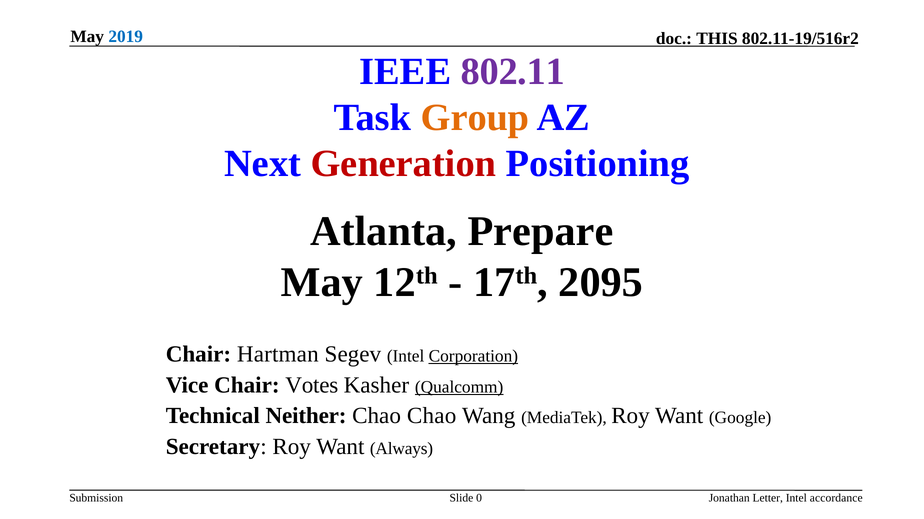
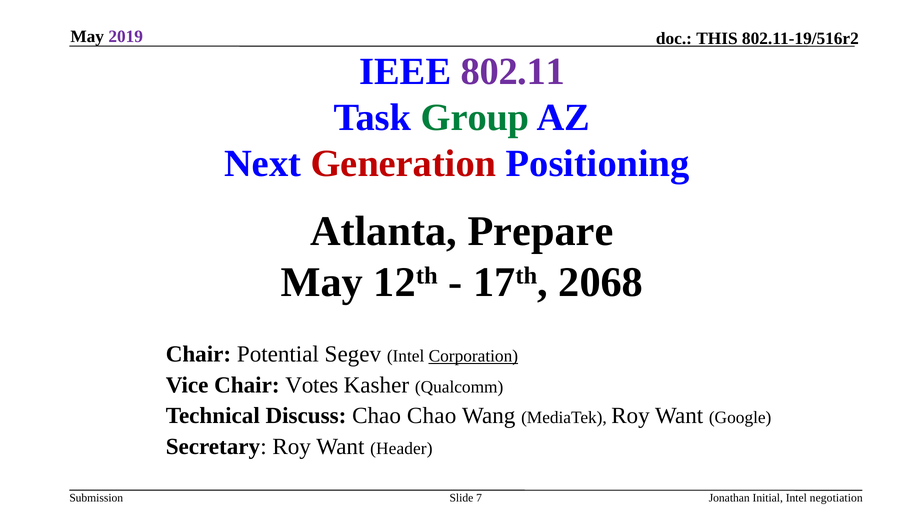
2019 colour: blue -> purple
Group colour: orange -> green
2095: 2095 -> 2068
Hartman: Hartman -> Potential
Qualcomm underline: present -> none
Neither: Neither -> Discuss
Always: Always -> Header
0: 0 -> 7
Letter: Letter -> Initial
accordance: accordance -> negotiation
